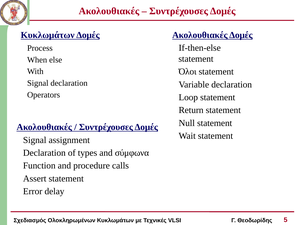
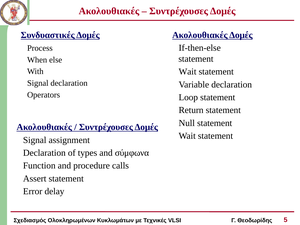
Κυκλωμάτων at (48, 35): Κυκλωμάτων -> Συνδυαστικές
Όλοι at (188, 72): Όλοι -> Wait
